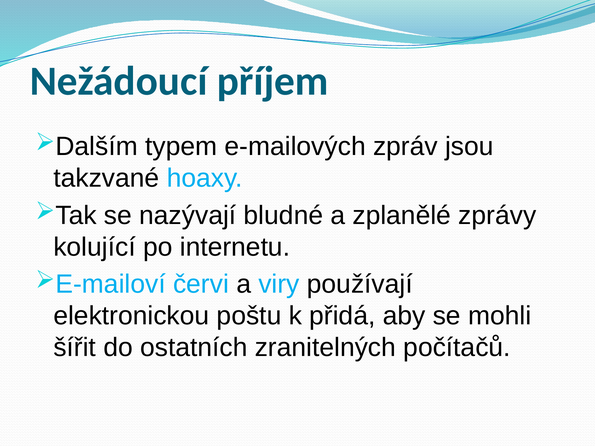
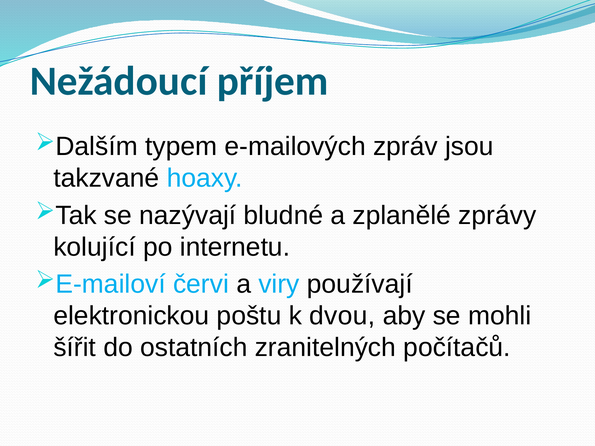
přidá: přidá -> dvou
